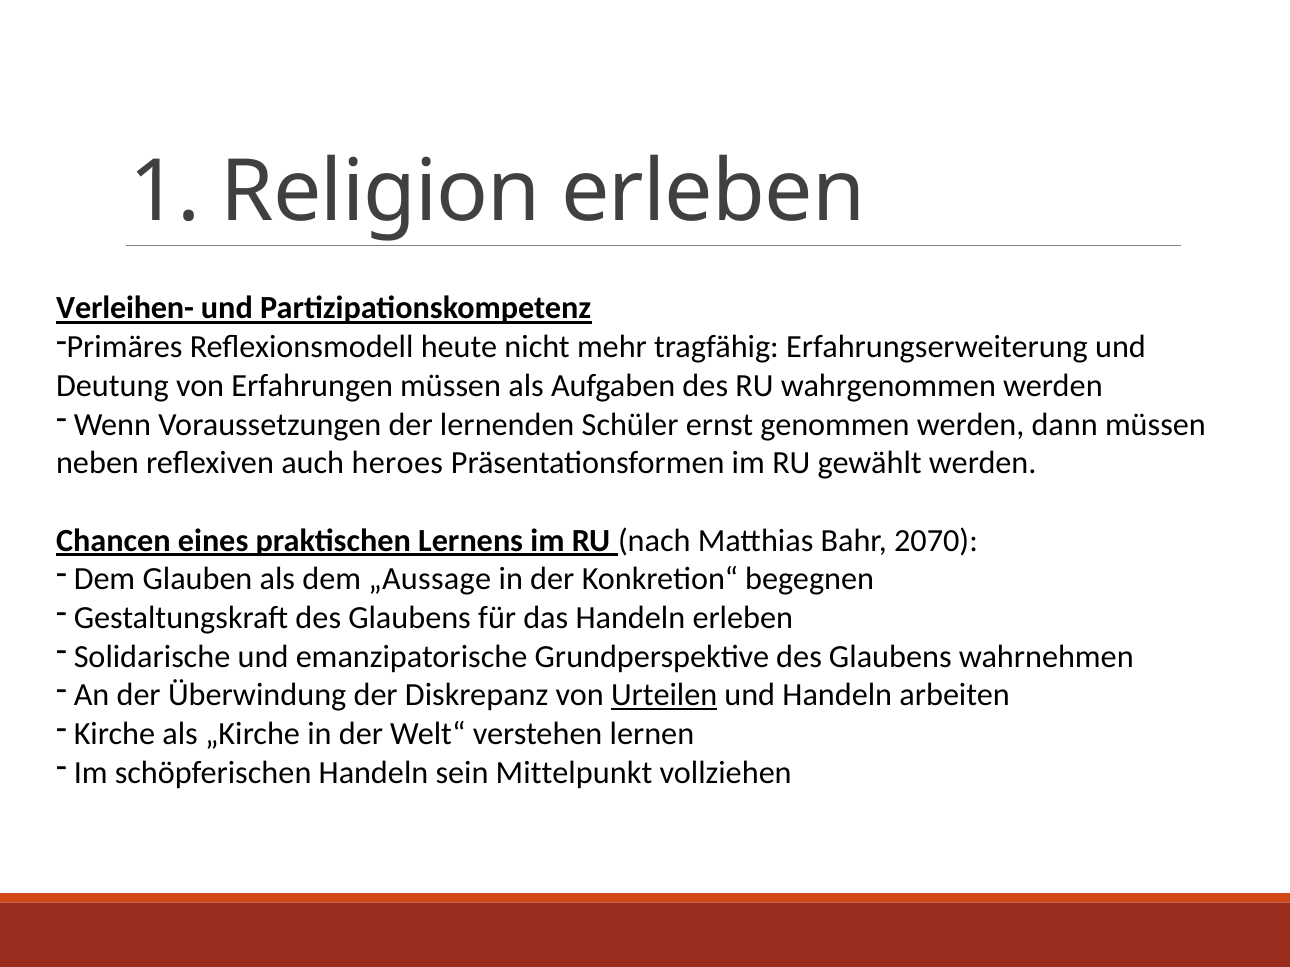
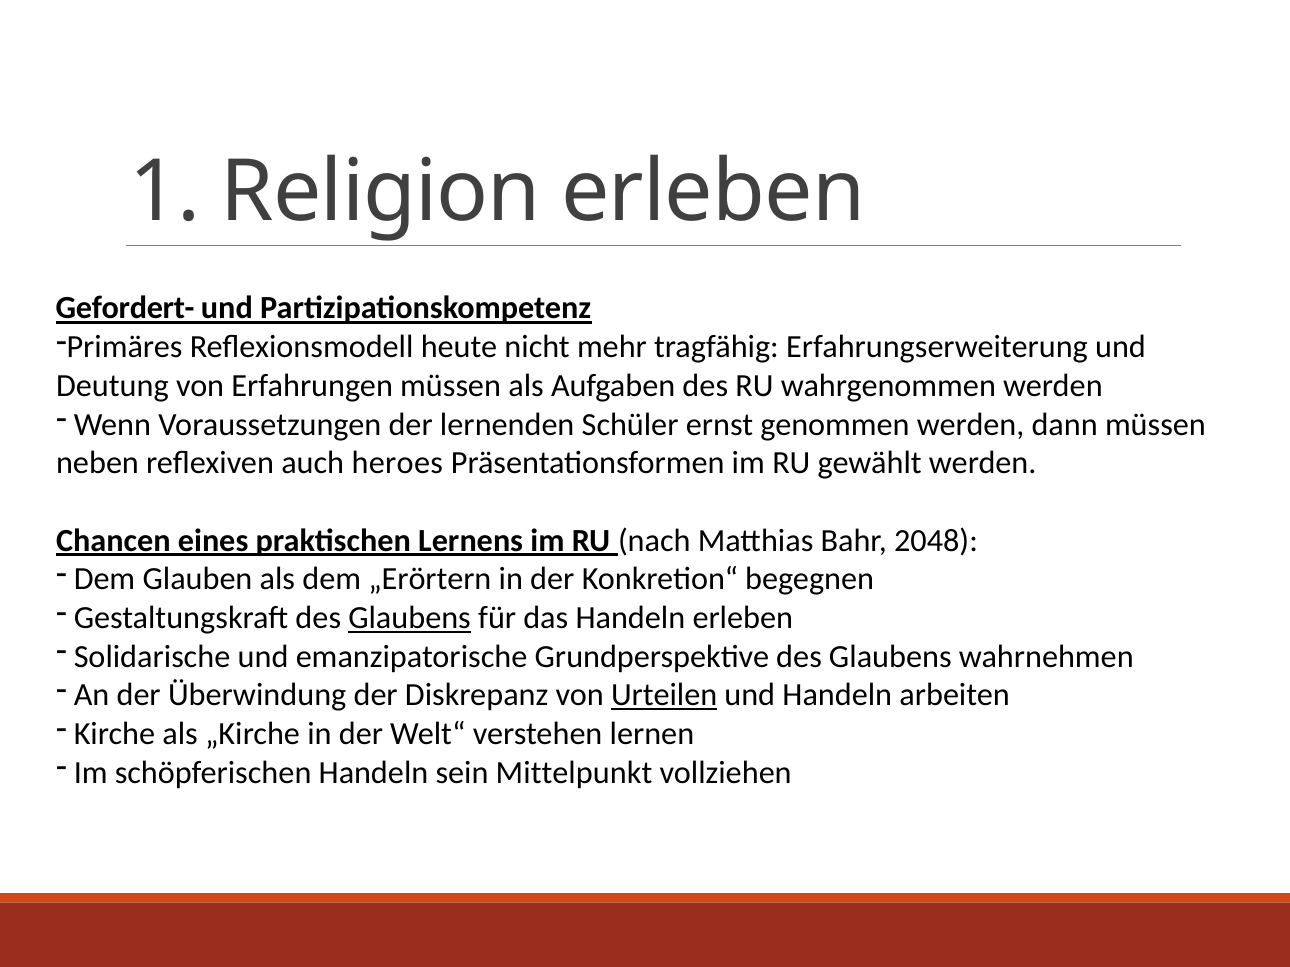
Verleihen-: Verleihen- -> Gefordert-
2070: 2070 -> 2048
„Aussage: „Aussage -> „Erörtern
Glaubens at (410, 618) underline: none -> present
